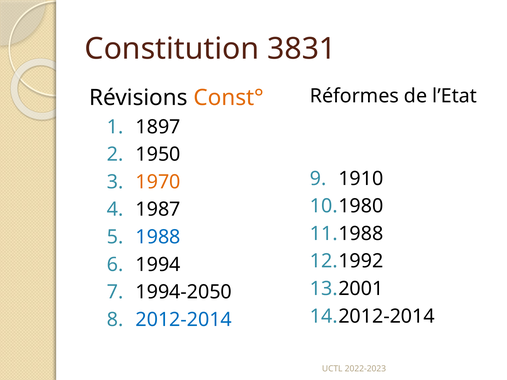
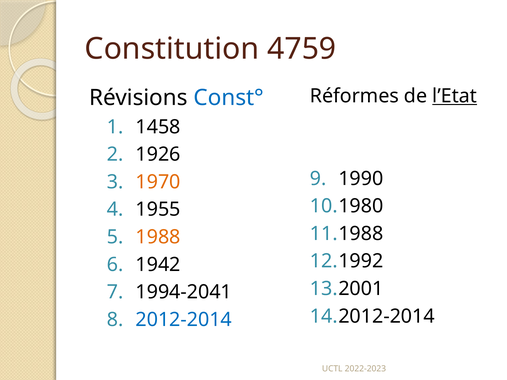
3831: 3831 -> 4759
l’Etat underline: none -> present
Const° colour: orange -> blue
1897: 1897 -> 1458
1950: 1950 -> 1926
1910: 1910 -> 1990
1987: 1987 -> 1955
1988 colour: blue -> orange
1994: 1994 -> 1942
1994-2050: 1994-2050 -> 1994-2041
